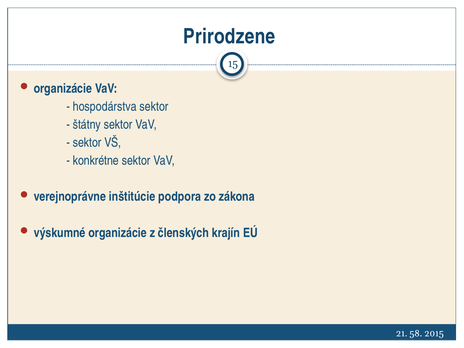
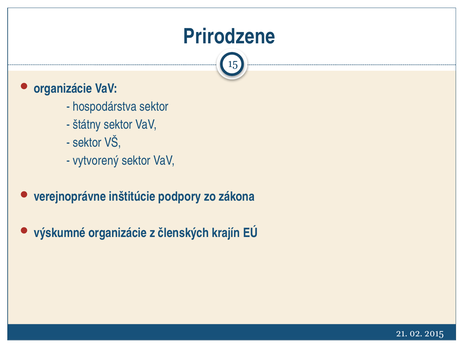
konkrétne: konkrétne -> vytvorený
podpora: podpora -> podpory
58: 58 -> 02
